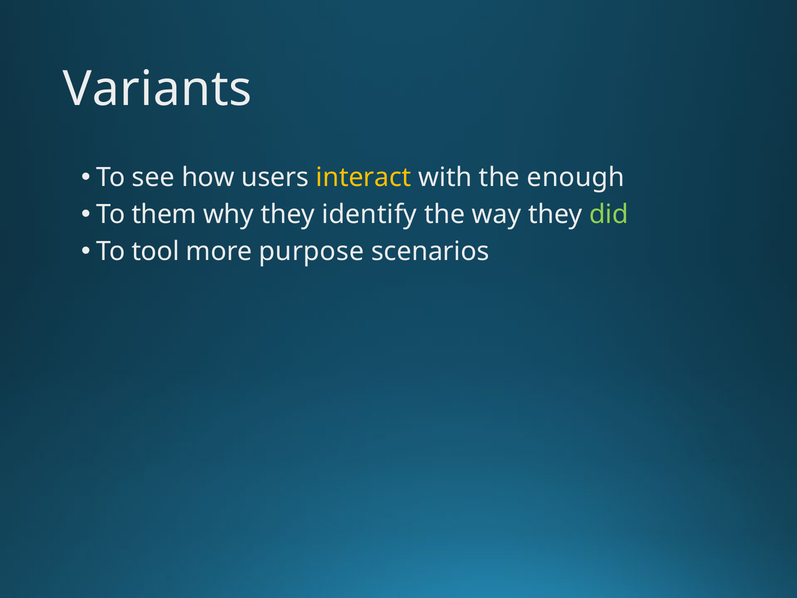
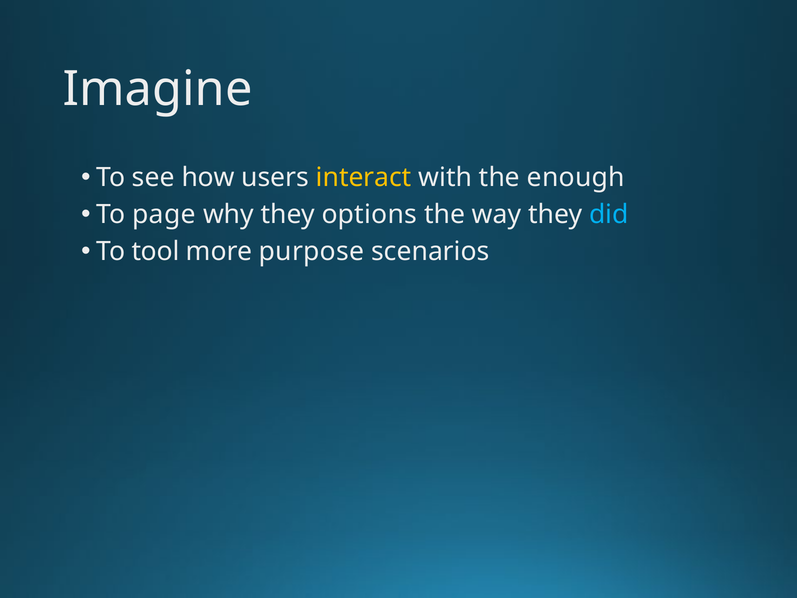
Variants: Variants -> Imagine
them: them -> page
identify: identify -> options
did colour: light green -> light blue
